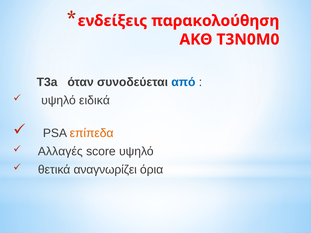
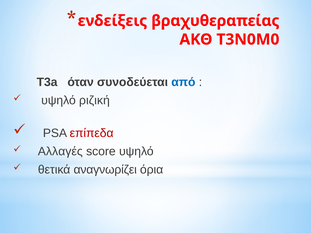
παρακολούθηση: παρακολούθηση -> βραχυθεραπείας
ειδικά: ειδικά -> ριζική
επίπεδα colour: orange -> red
